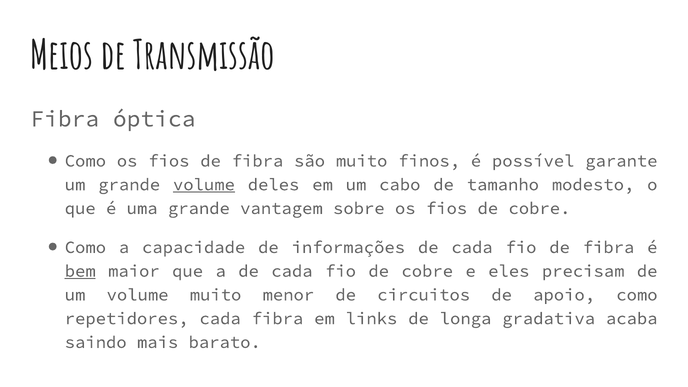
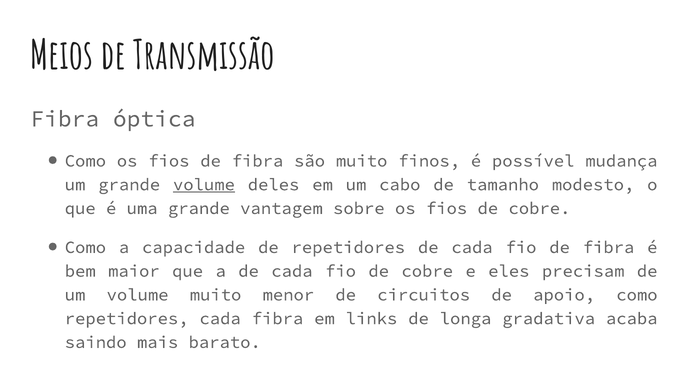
garante: garante -> mudança
de informações: informações -> repetidores
bem underline: present -> none
